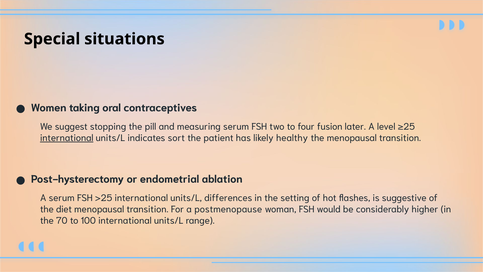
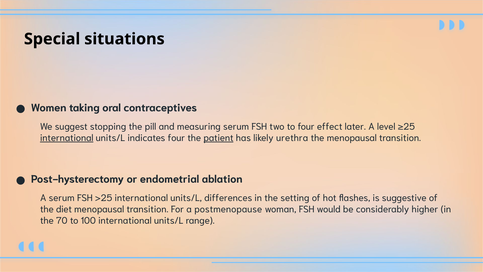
fusion: fusion -> effect
indicates sort: sort -> four
patient underline: none -> present
healthy: healthy -> urethra
